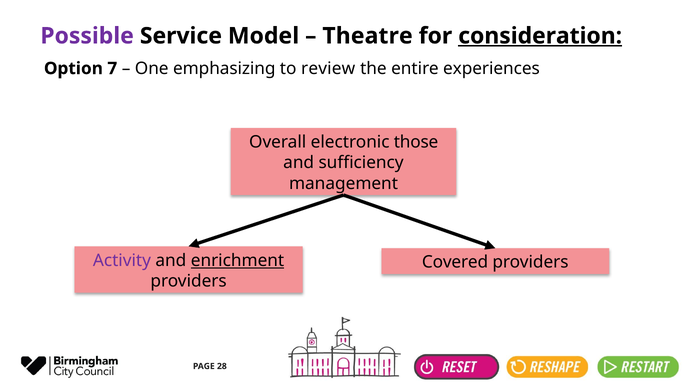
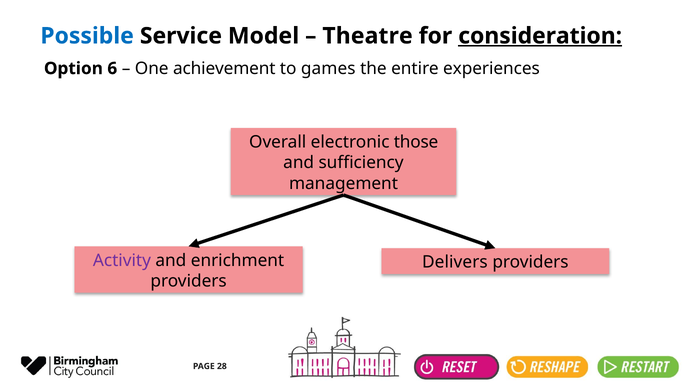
Possible colour: purple -> blue
7: 7 -> 6
emphasizing: emphasizing -> achievement
review: review -> games
enrichment underline: present -> none
Covered: Covered -> Delivers
